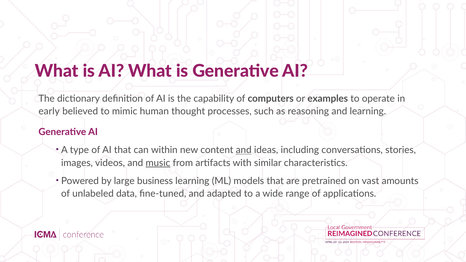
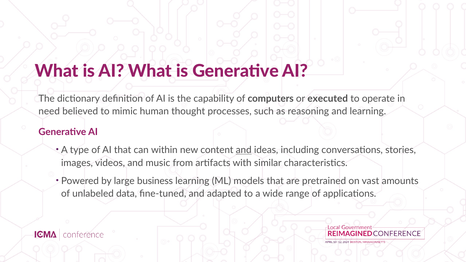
examples: examples -> executed
early: early -> need
music underline: present -> none
